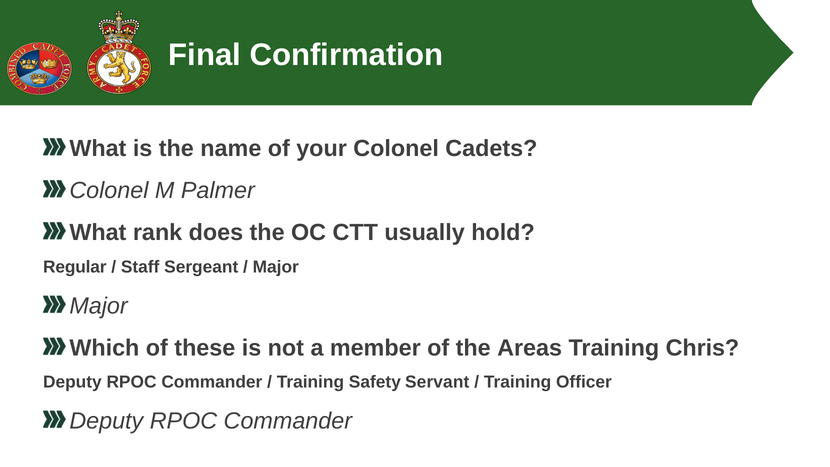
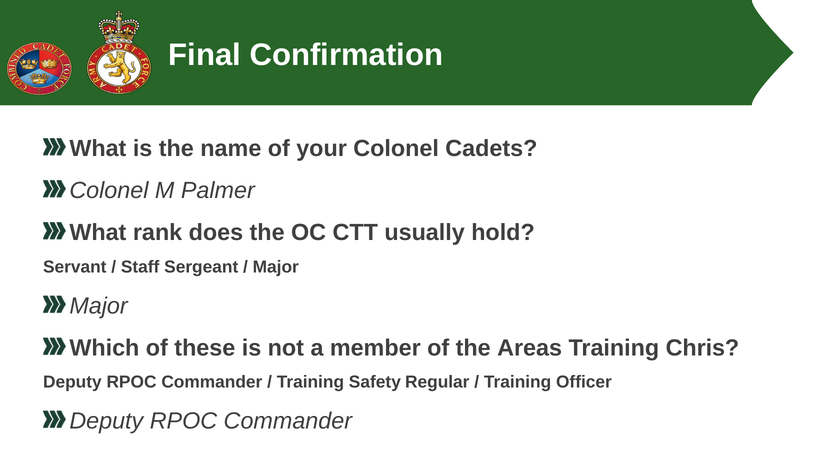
Regular: Regular -> Servant
Servant: Servant -> Regular
